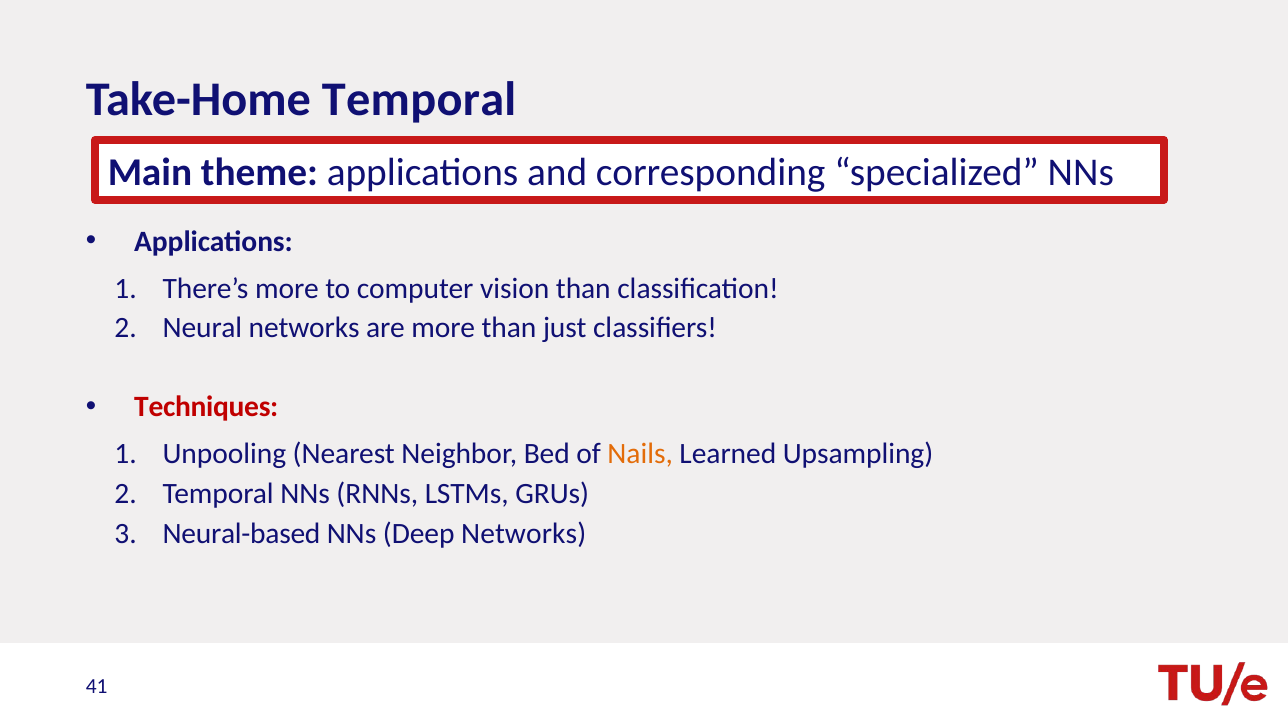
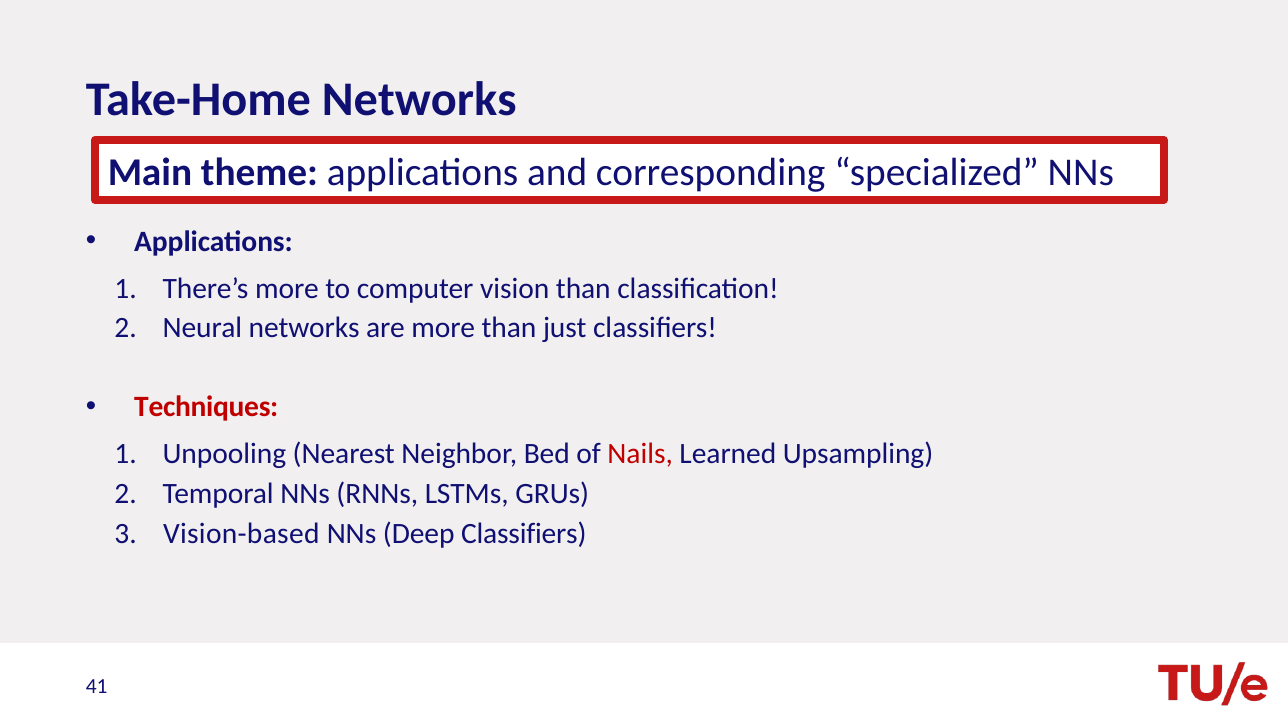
Take-Home Temporal: Temporal -> Networks
Nails colour: orange -> red
Neural-based: Neural-based -> Vision-based
Deep Networks: Networks -> Classifiers
